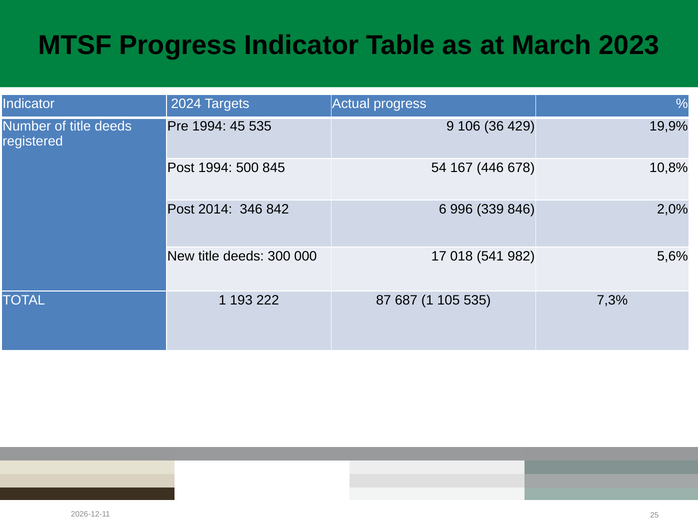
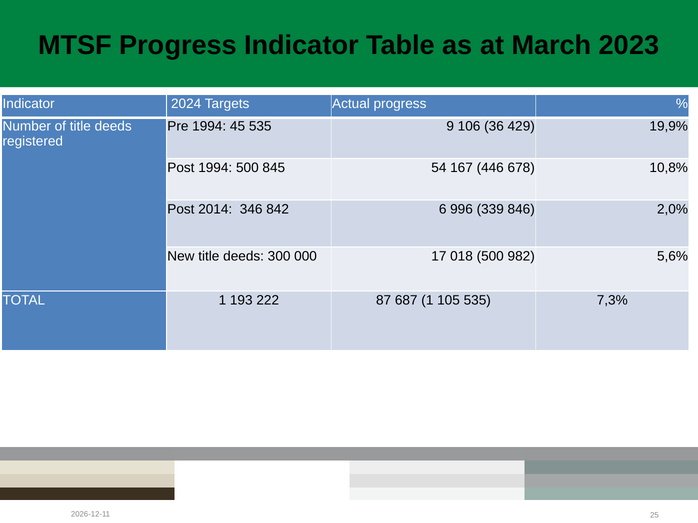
018 541: 541 -> 500
